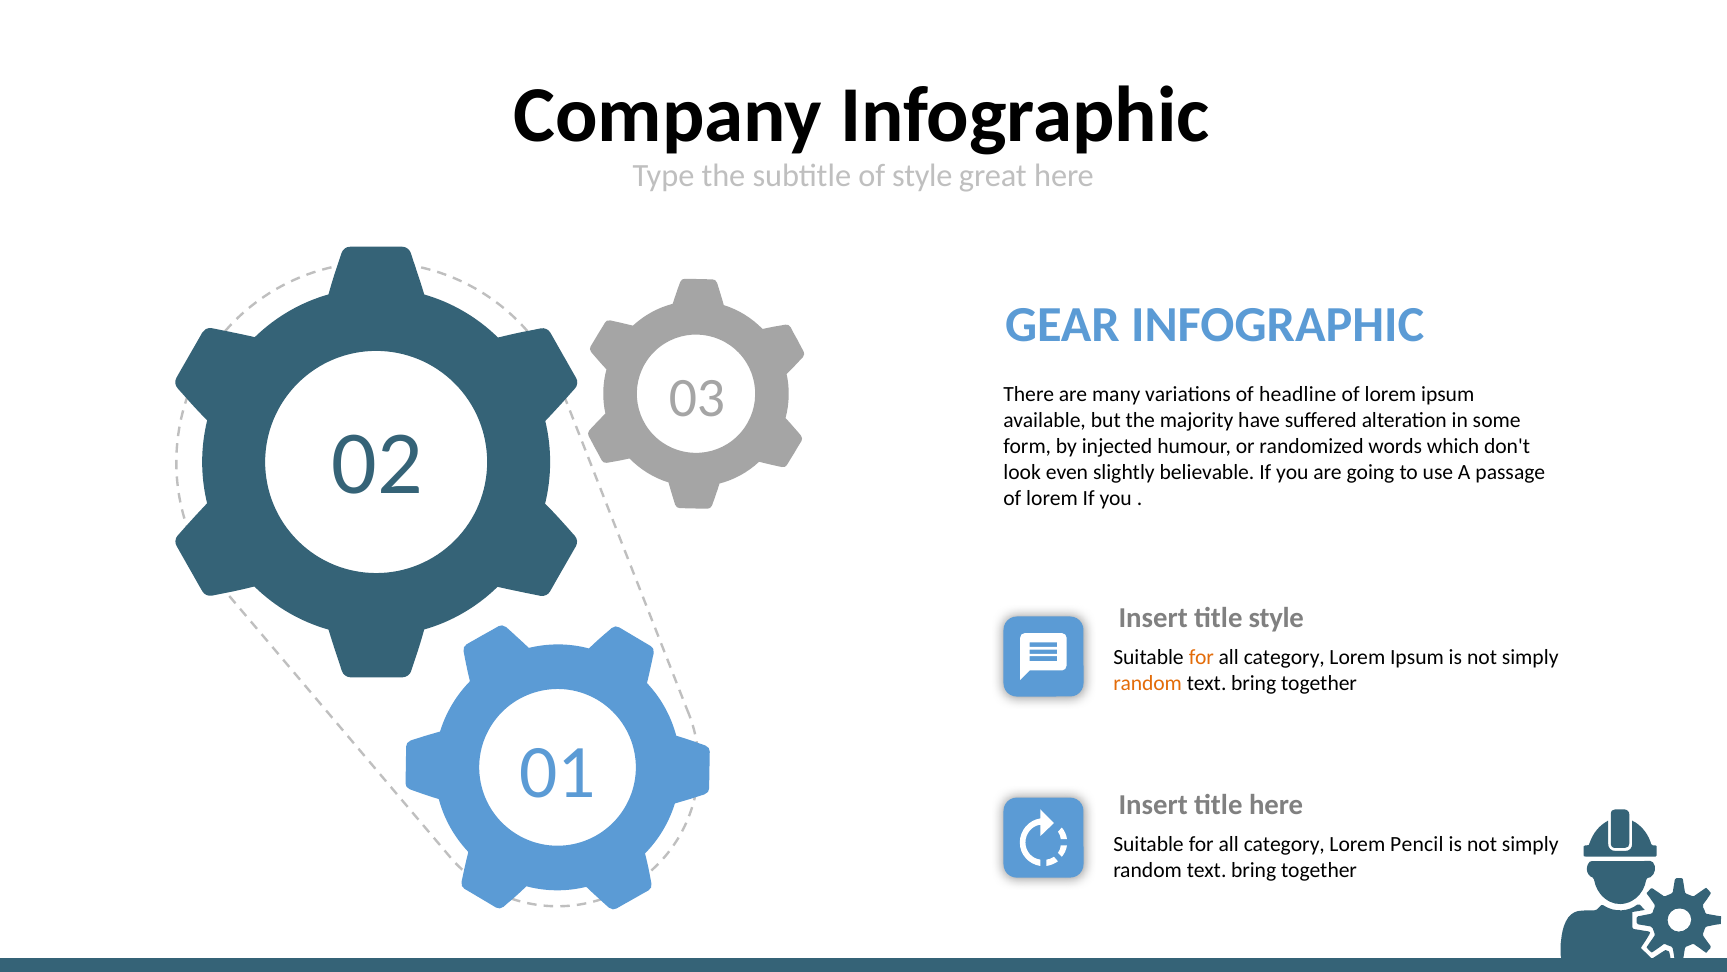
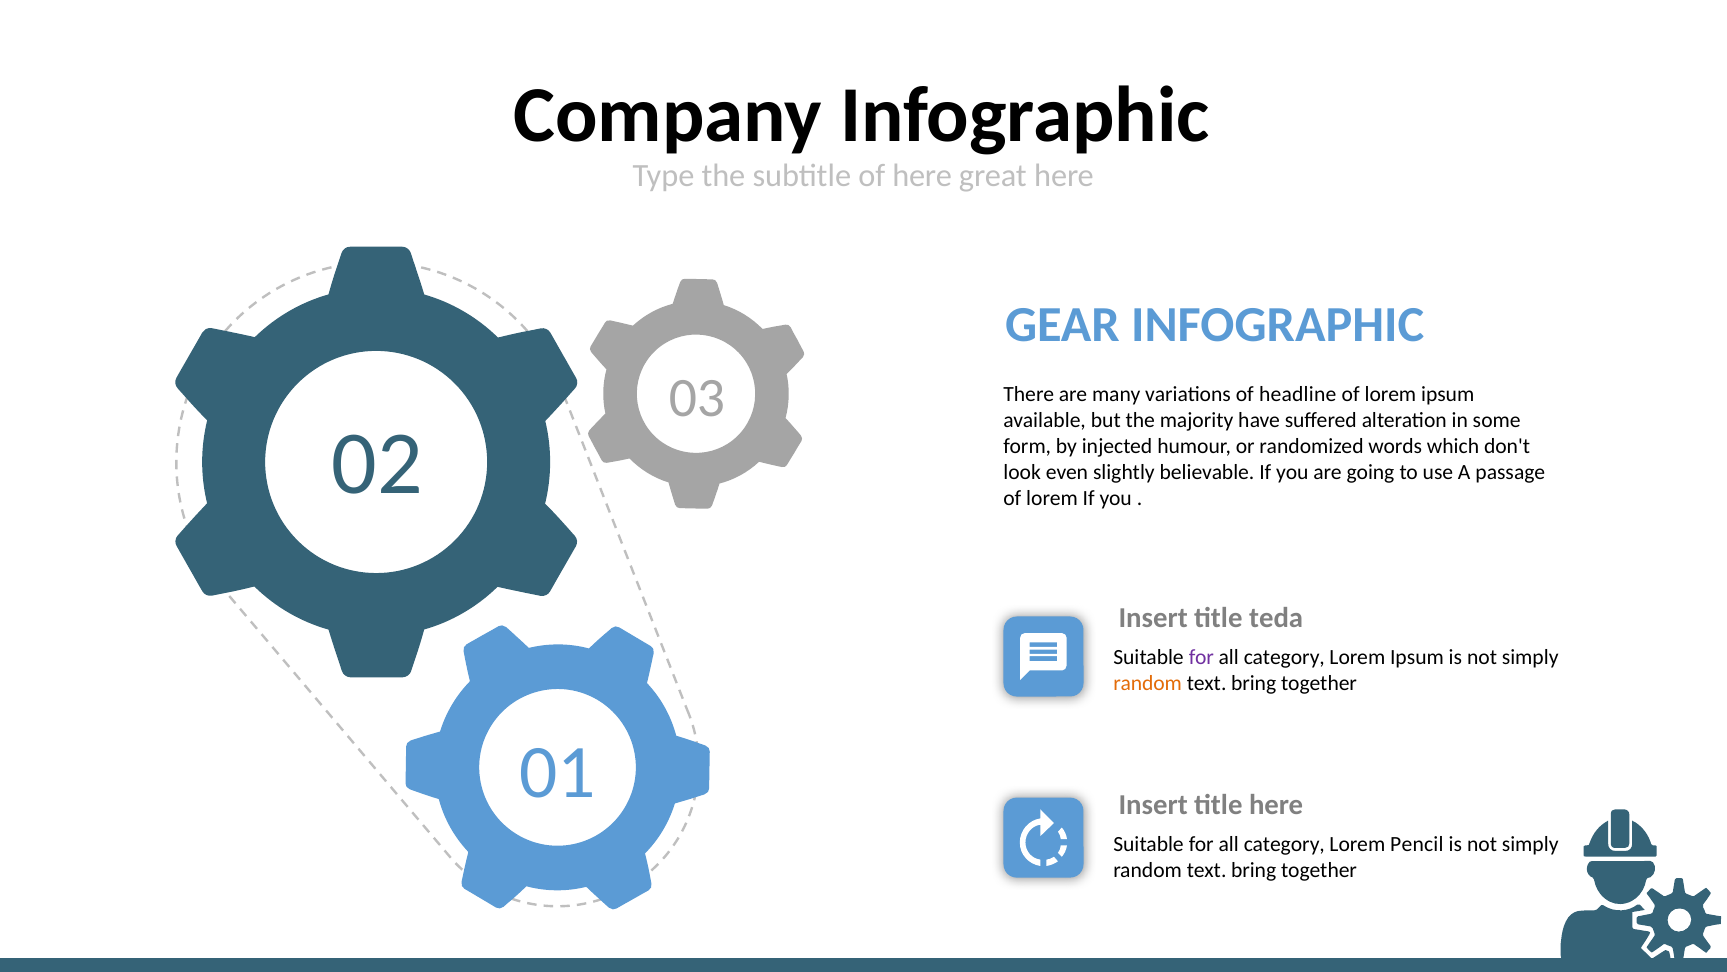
of style: style -> here
title style: style -> teda
for at (1201, 657) colour: orange -> purple
